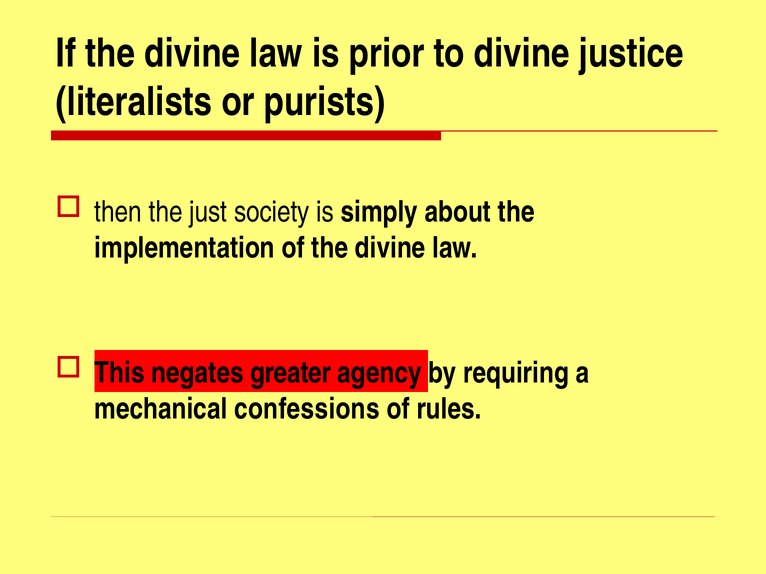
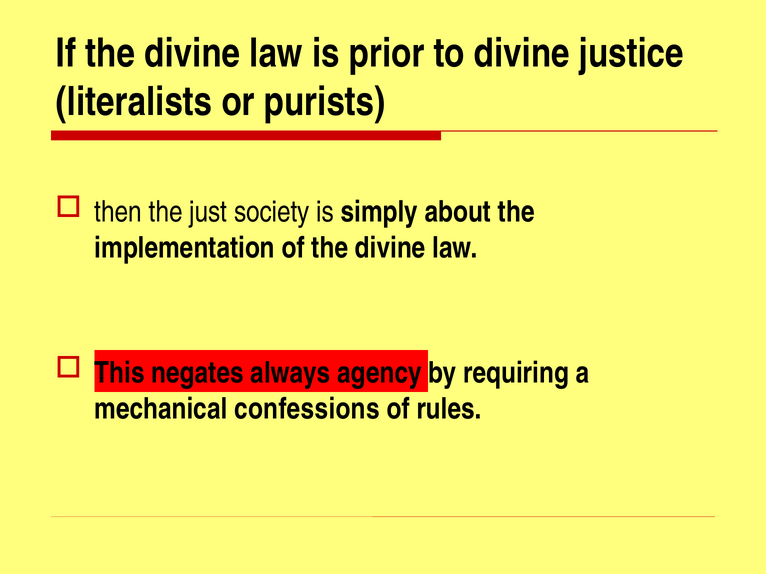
greater: greater -> always
